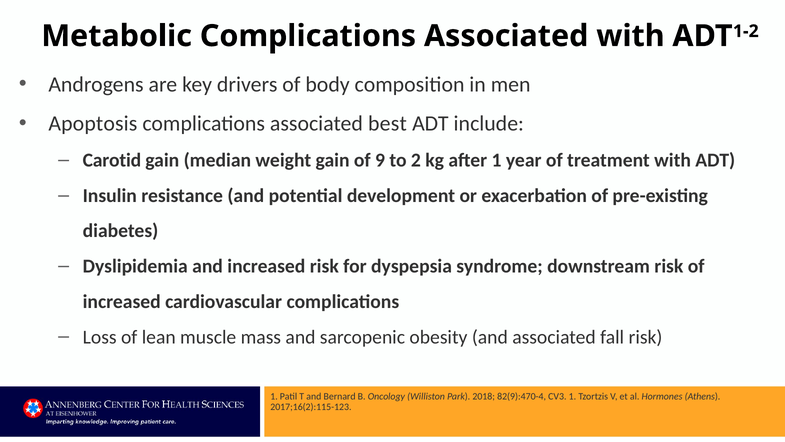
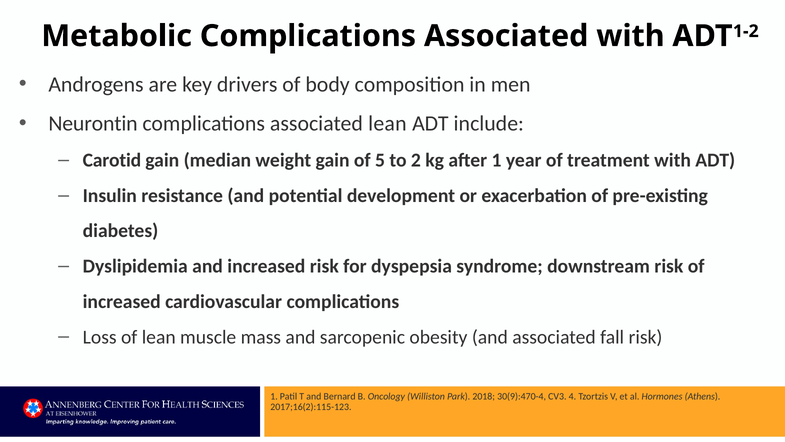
Apoptosis: Apoptosis -> Neurontin
associated best: best -> lean
9: 9 -> 5
82(9):470-4: 82(9):470-4 -> 30(9):470-4
CV3 1: 1 -> 4
